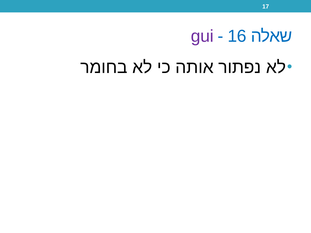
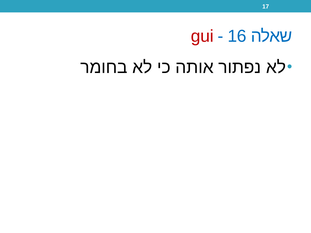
gui colour: purple -> red
